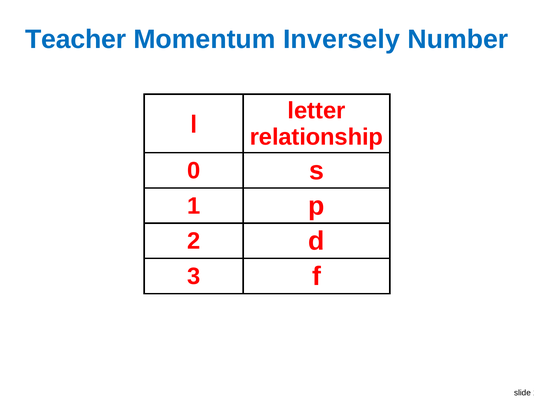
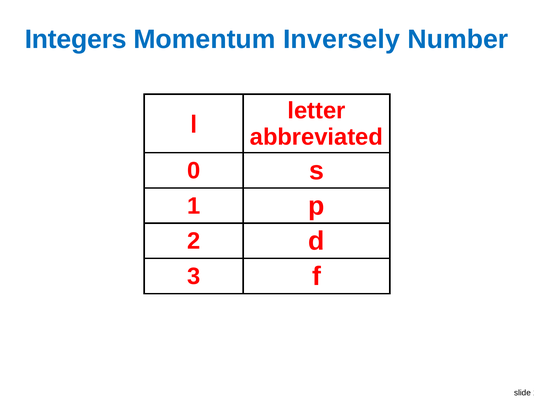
Teacher: Teacher -> Integers
relationship: relationship -> abbreviated
